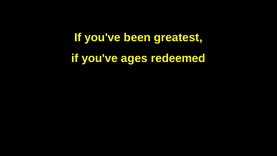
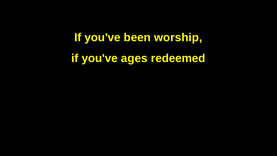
greatest: greatest -> worship
